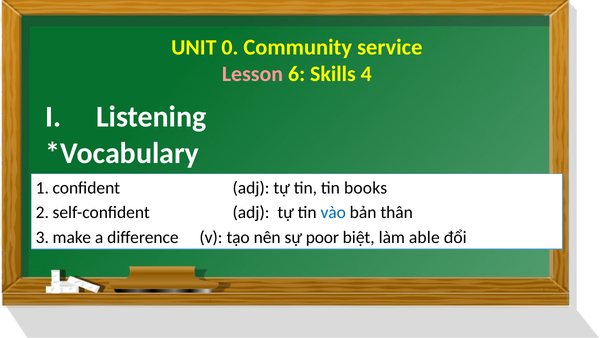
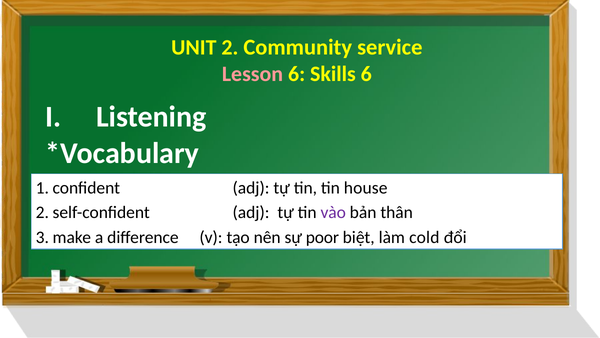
0: 0 -> 2
Skills 4: 4 -> 6
books: books -> house
vào colour: blue -> purple
able: able -> cold
